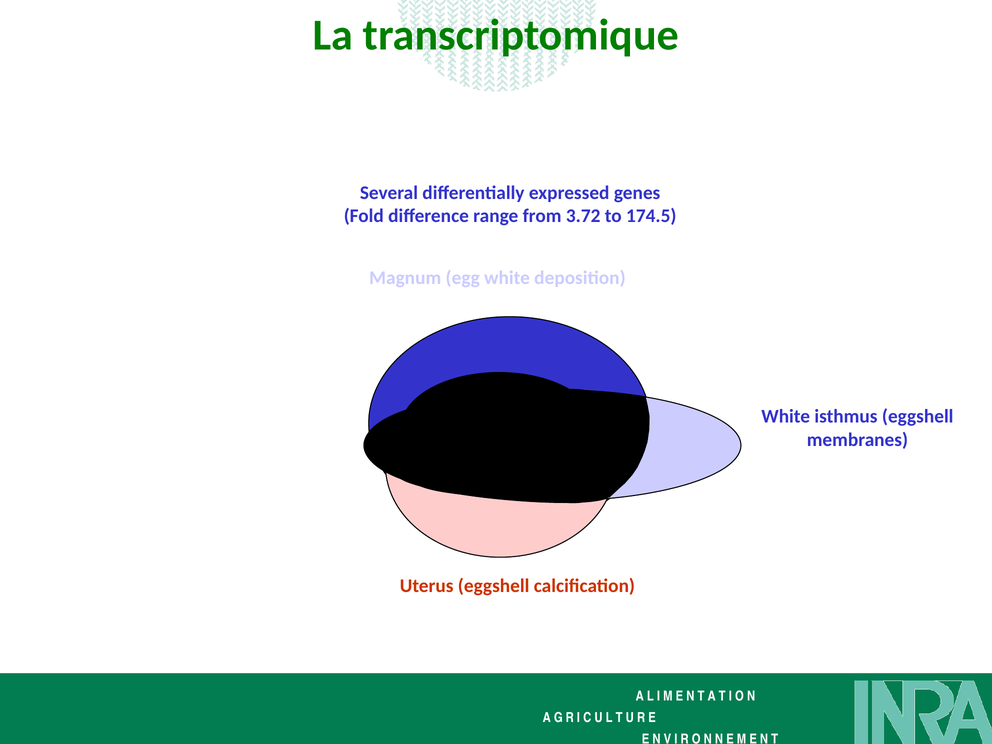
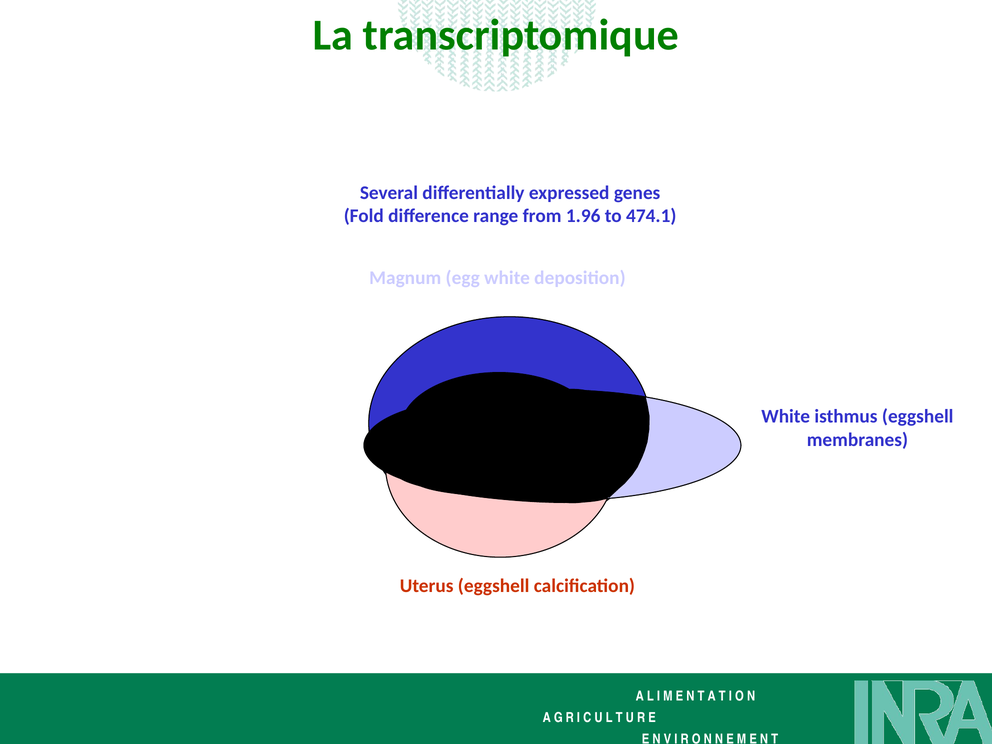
3.72: 3.72 -> 1.96
174.5: 174.5 -> 474.1
